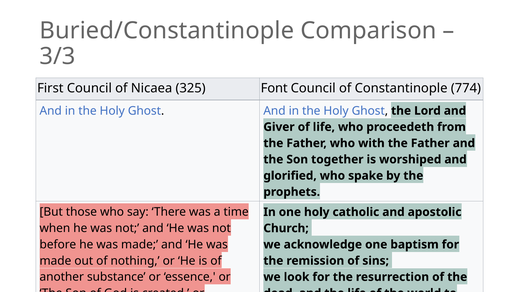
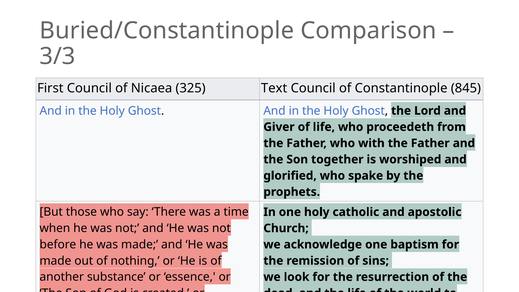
Font: Font -> Text
774: 774 -> 845
